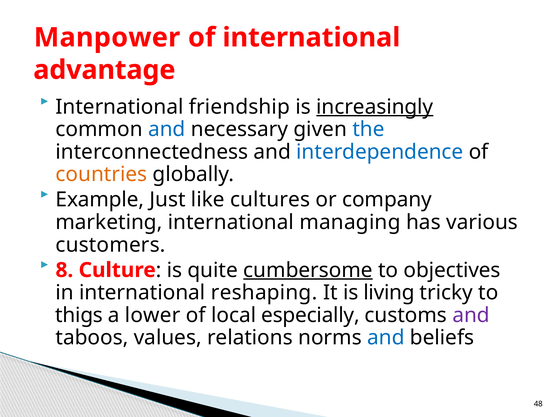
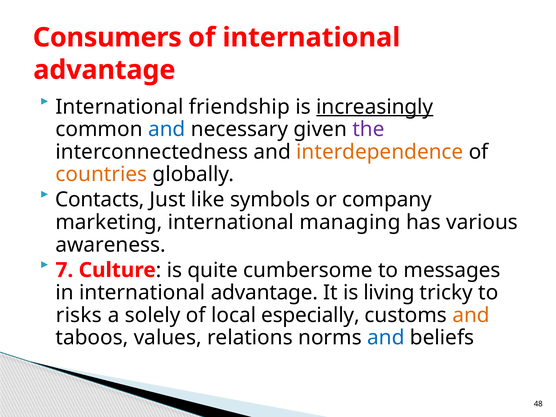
Manpower: Manpower -> Consumers
the colour: blue -> purple
interdependence colour: blue -> orange
Example: Example -> Contacts
cultures: cultures -> symbols
customers: customers -> awareness
8: 8 -> 7
cumbersome underline: present -> none
objectives: objectives -> messages
in international reshaping: reshaping -> advantage
thigs: thigs -> risks
lower: lower -> solely
and at (471, 315) colour: purple -> orange
